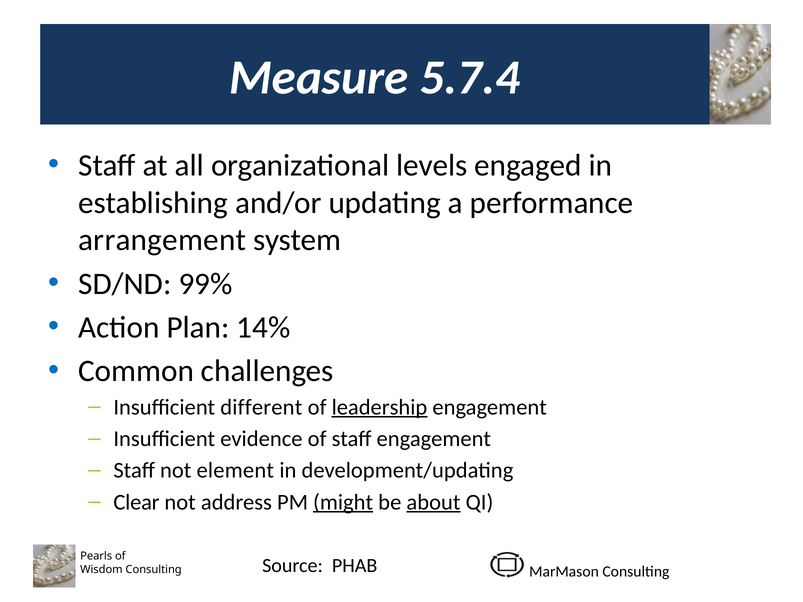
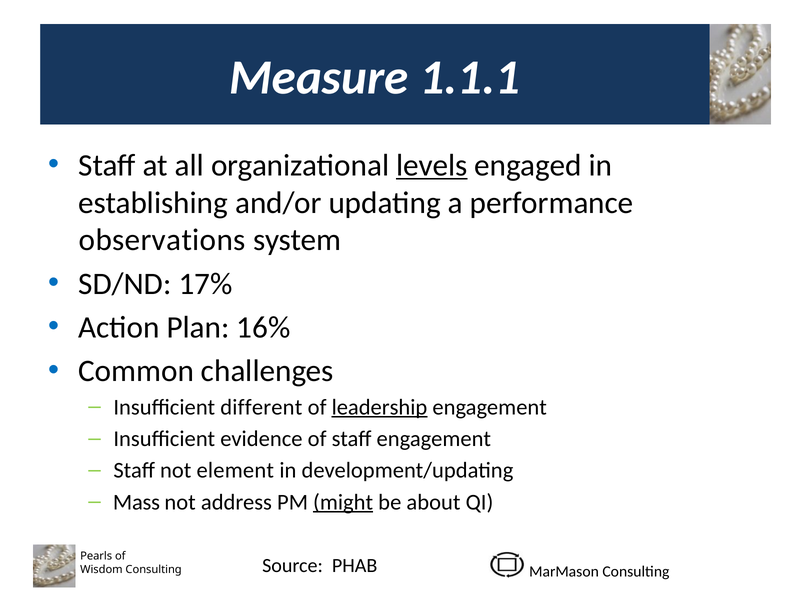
5.7.4: 5.7.4 -> 1.1.1
levels underline: none -> present
arrangement: arrangement -> observations
99%: 99% -> 17%
14%: 14% -> 16%
Clear: Clear -> Mass
about underline: present -> none
